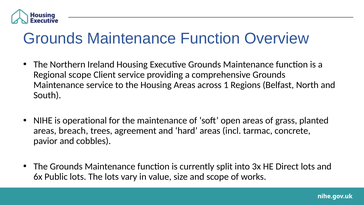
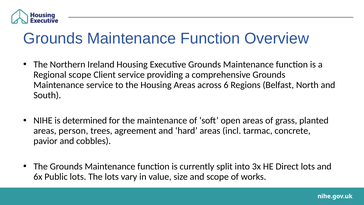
1: 1 -> 6
operational: operational -> determined
breach: breach -> person
